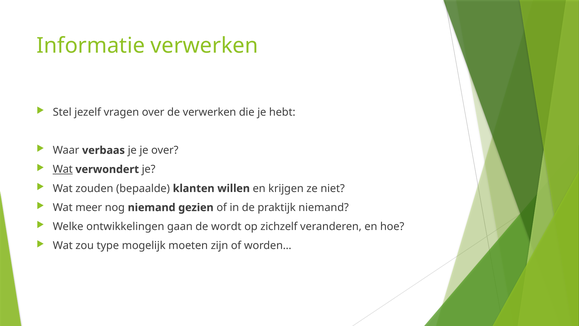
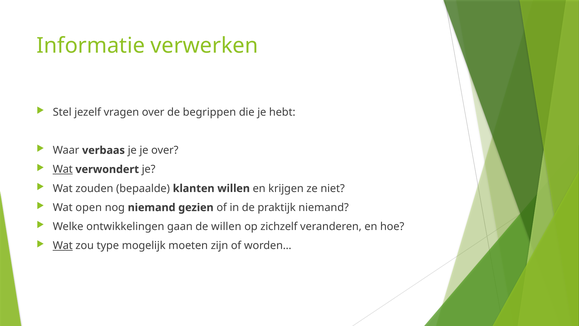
de verwerken: verwerken -> begrippen
meer: meer -> open
de wordt: wordt -> willen
Wat at (63, 245) underline: none -> present
